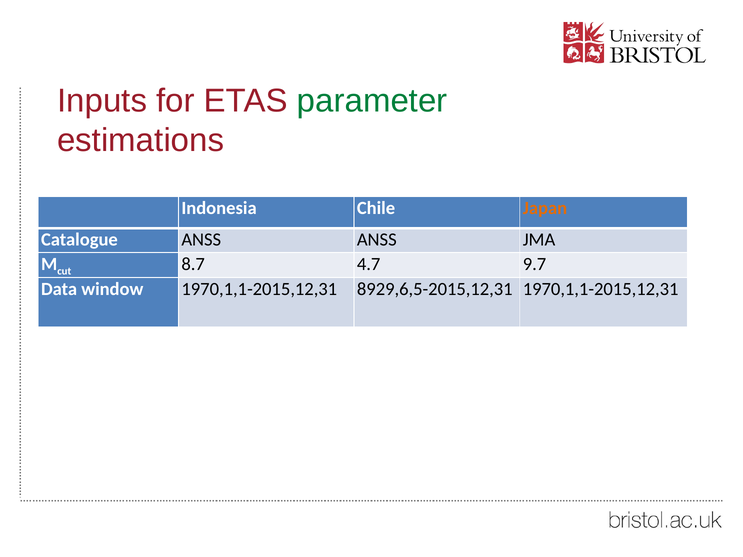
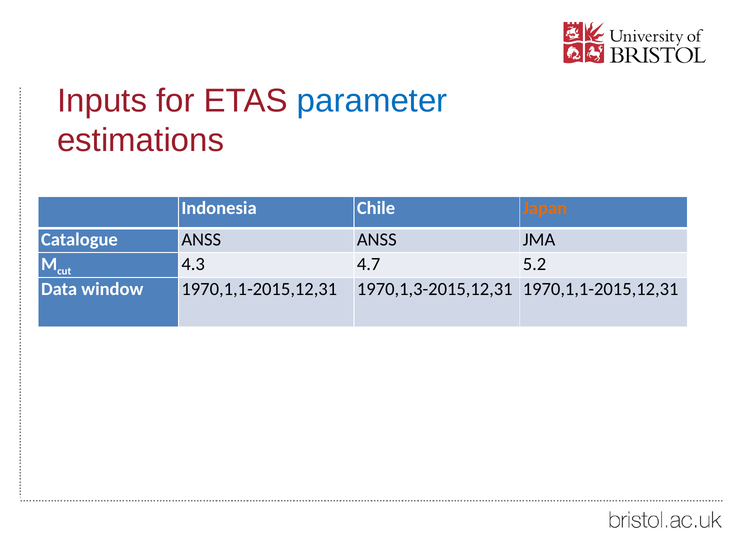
parameter colour: green -> blue
8.7: 8.7 -> 4.3
9.7: 9.7 -> 5.2
8929,6,5-2015,12,31: 8929,6,5-2015,12,31 -> 1970,1,3-2015,12,31
